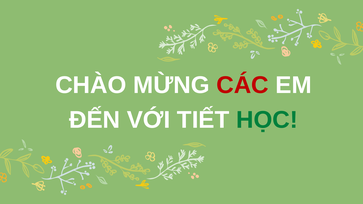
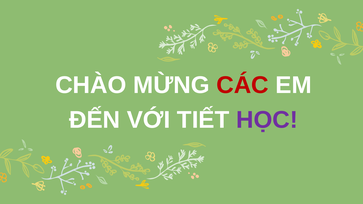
HỌC colour: green -> purple
